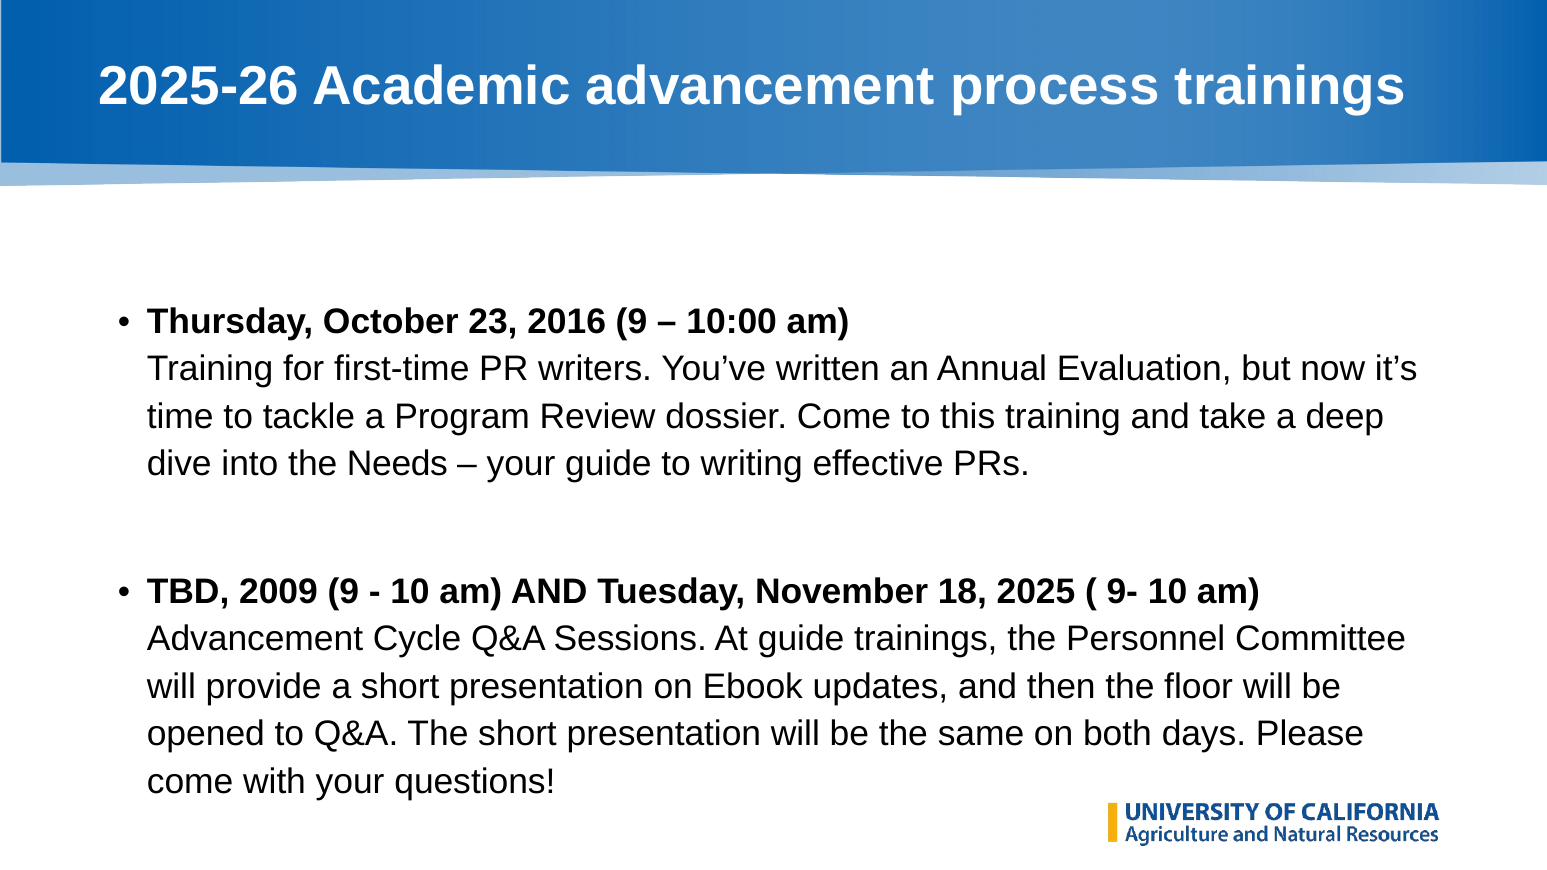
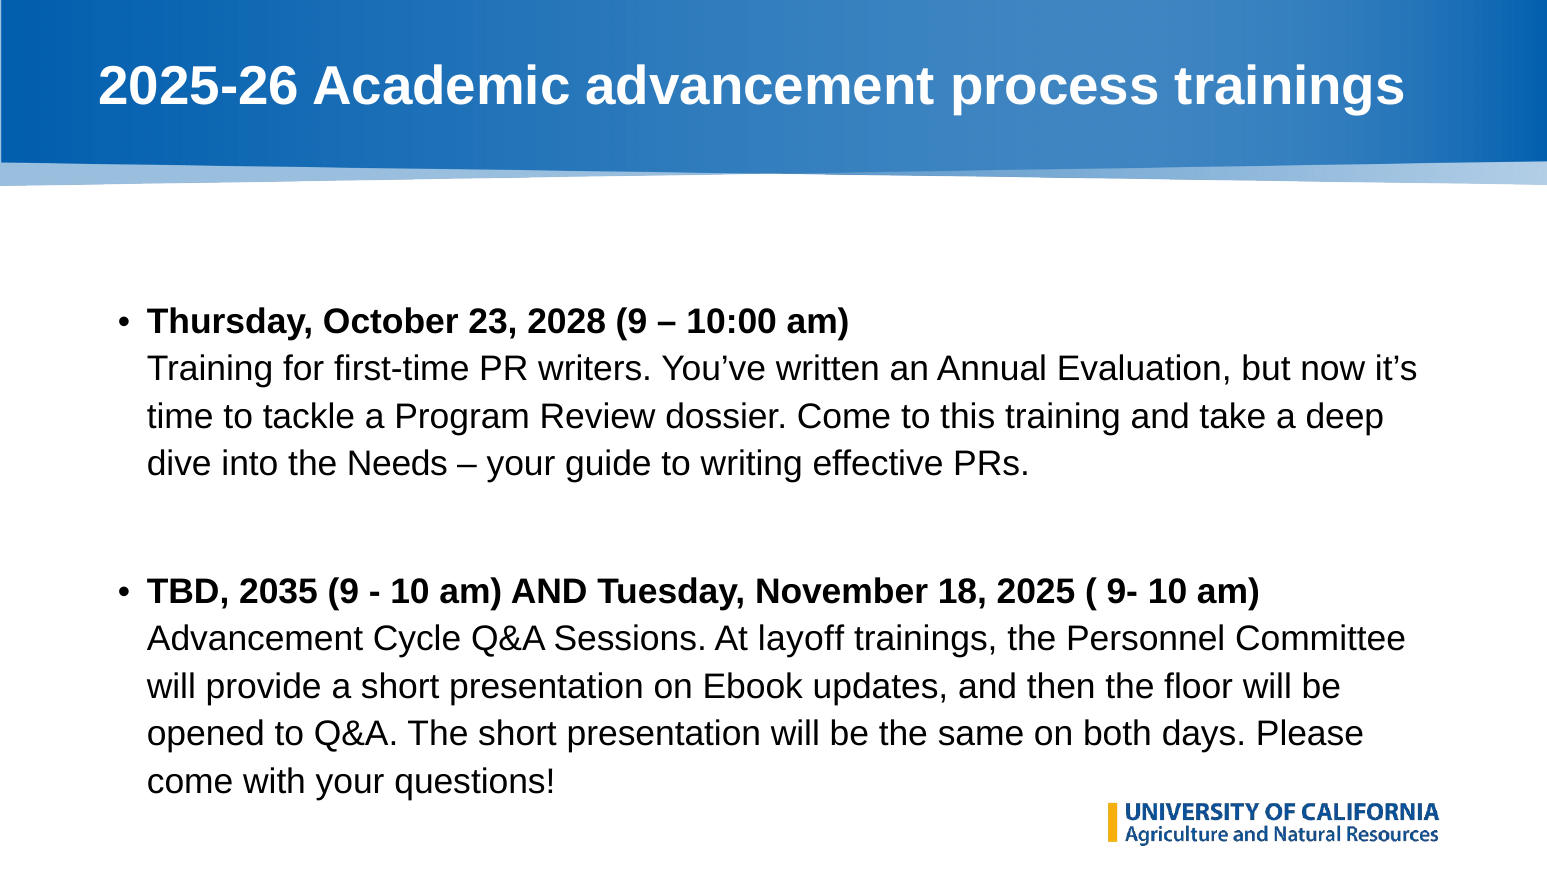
2016: 2016 -> 2028
2009: 2009 -> 2035
At guide: guide -> layoff
